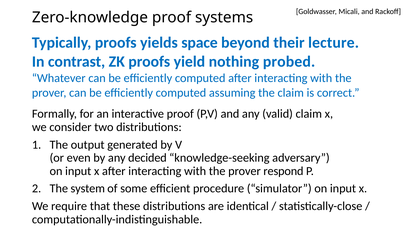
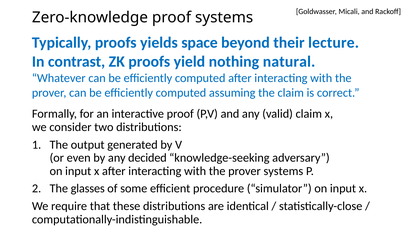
probed: probed -> natural
prover respond: respond -> systems
system: system -> glasses
